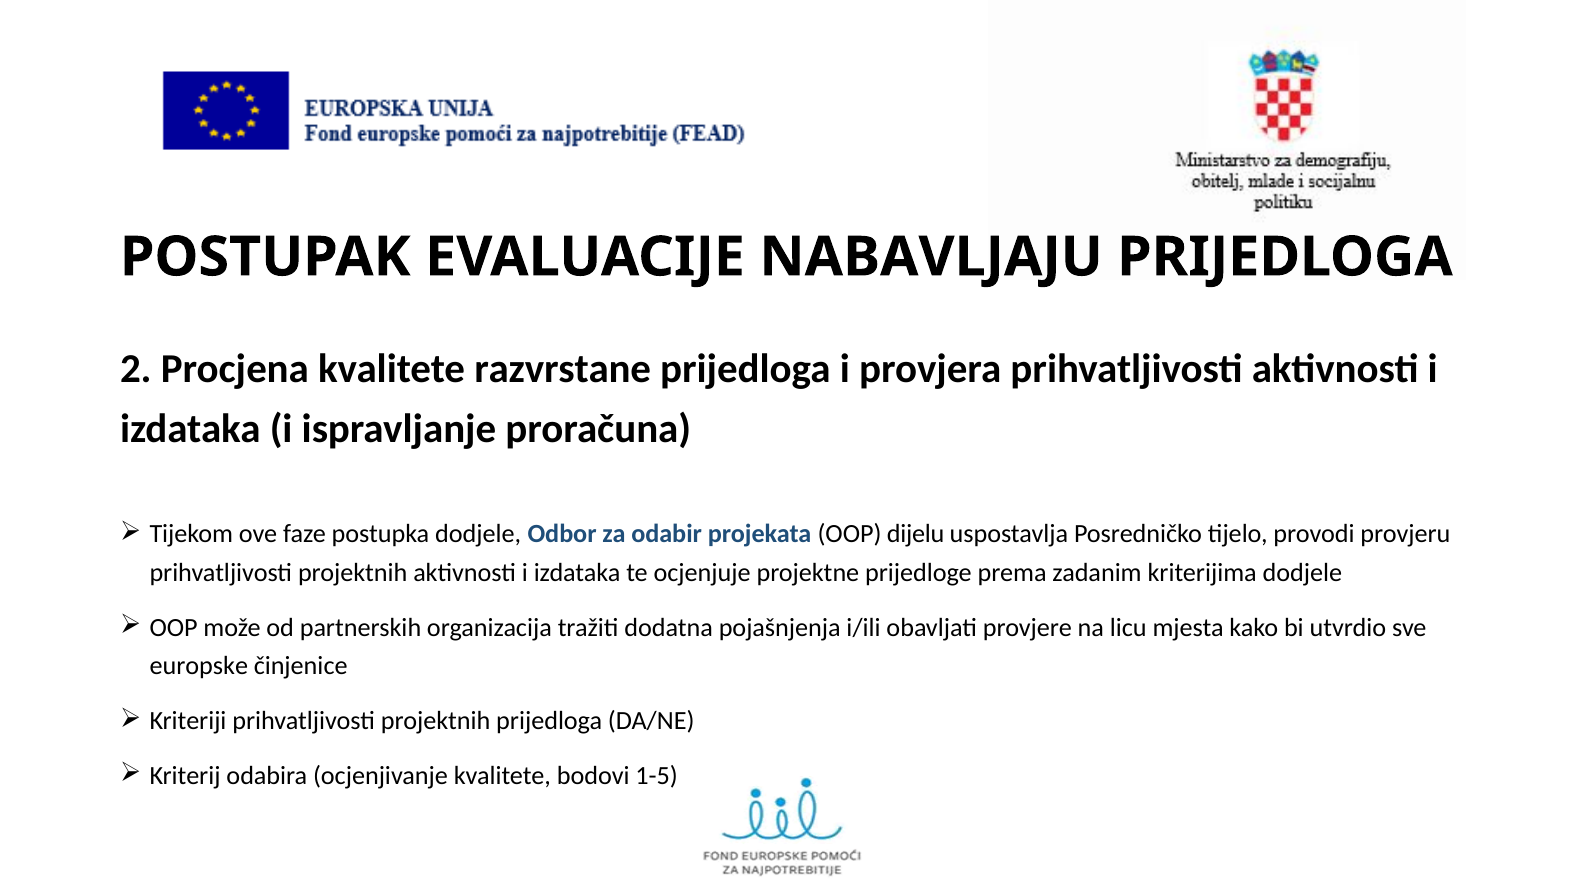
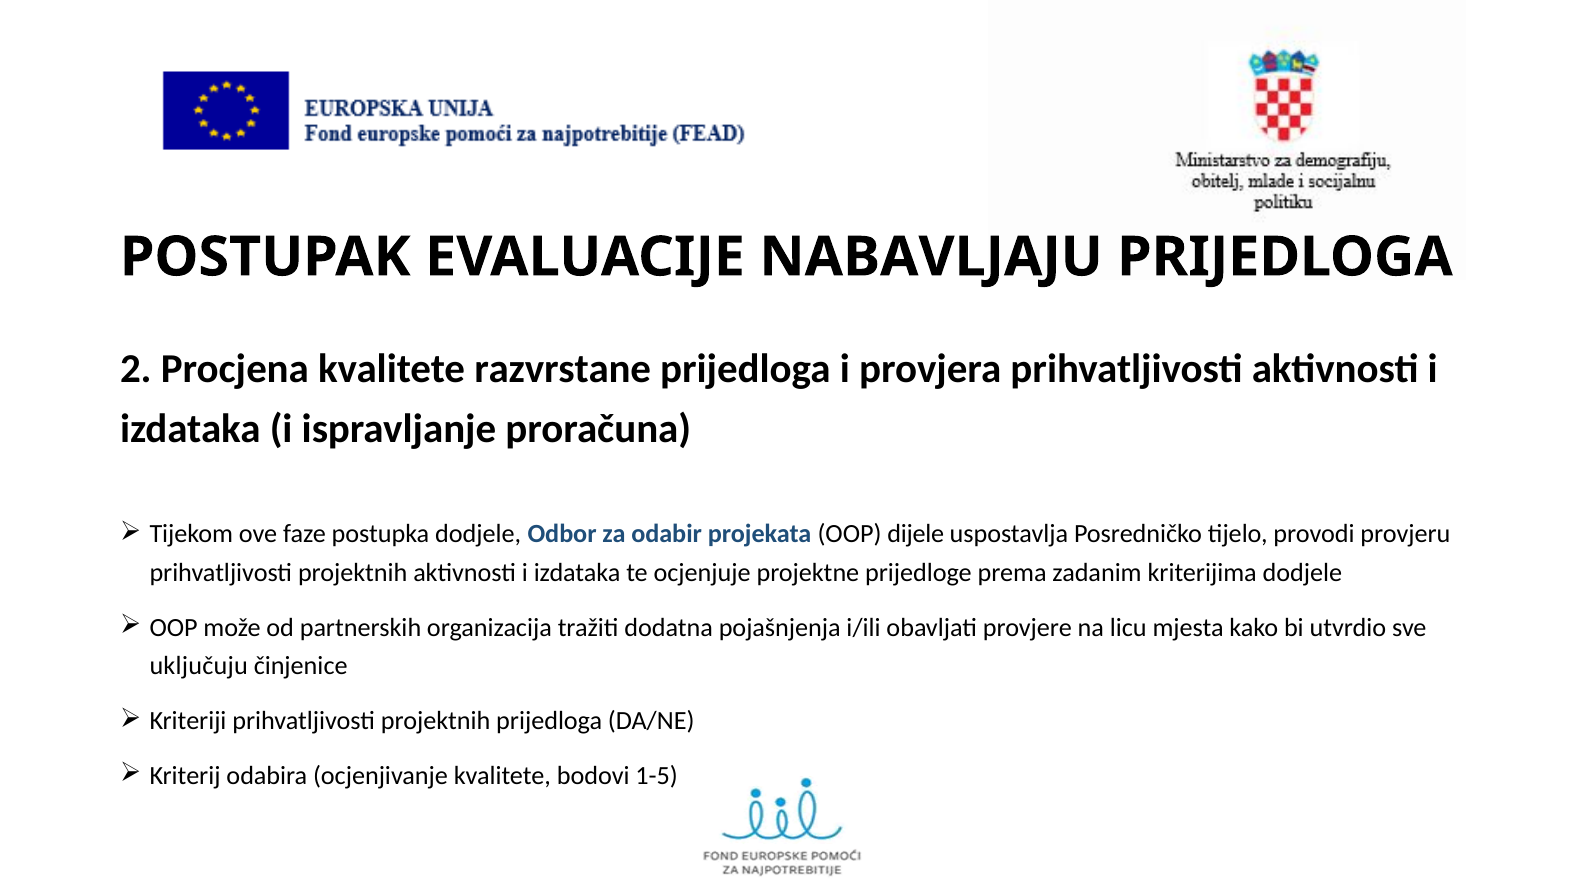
dijelu: dijelu -> dijele
europske: europske -> uključuju
